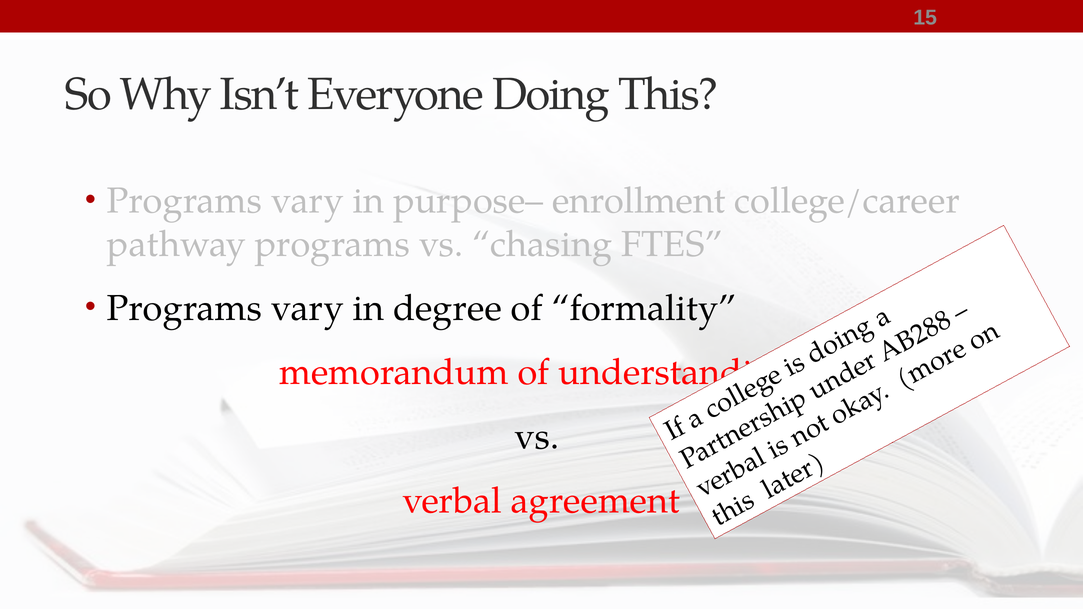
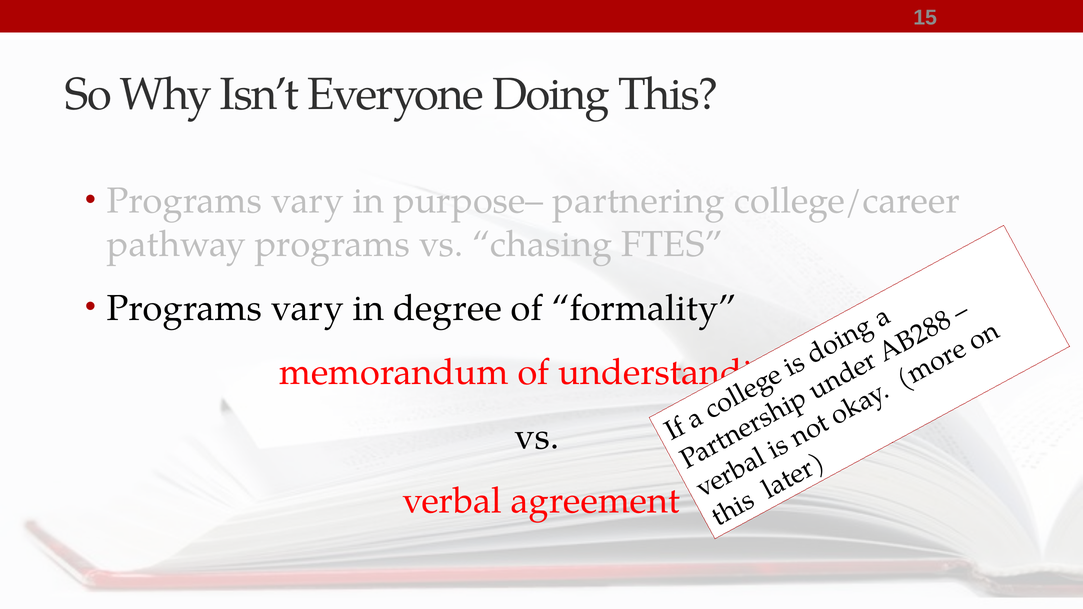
enrollment: enrollment -> partnering
